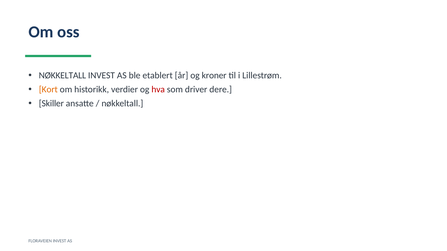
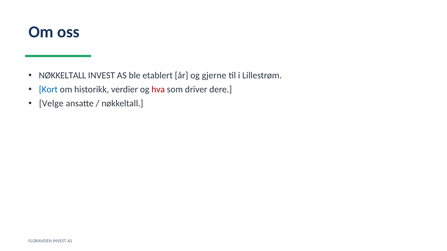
kroner: kroner -> gjerne
Kort colour: orange -> blue
Skiller: Skiller -> Velge
